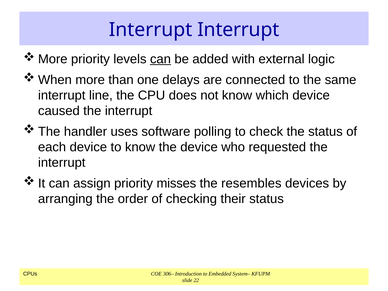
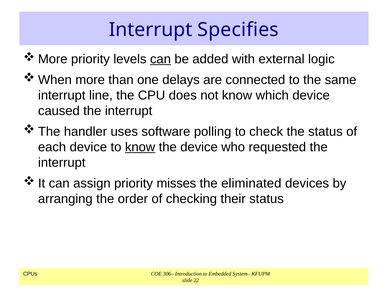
Interrupt Interrupt: Interrupt -> Specifies
know at (140, 147) underline: none -> present
resembles: resembles -> eliminated
